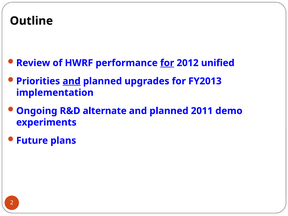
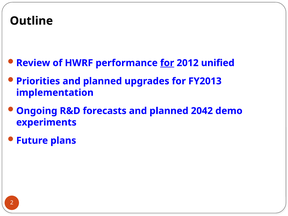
and at (72, 81) underline: present -> none
alternate: alternate -> forecasts
2011: 2011 -> 2042
